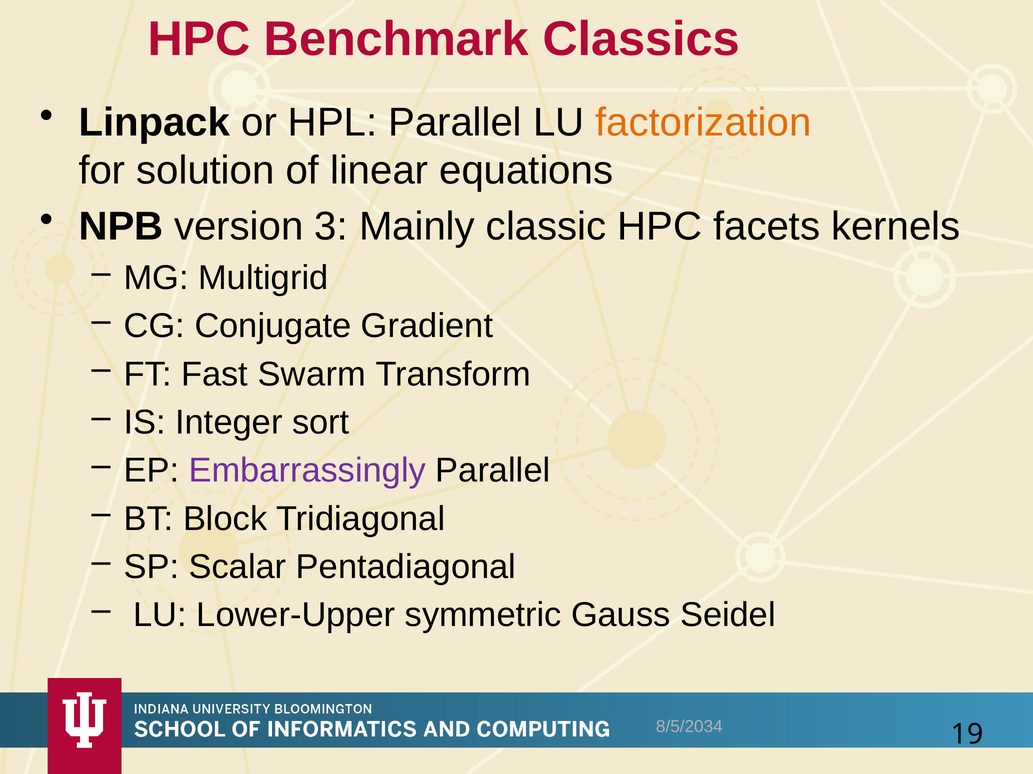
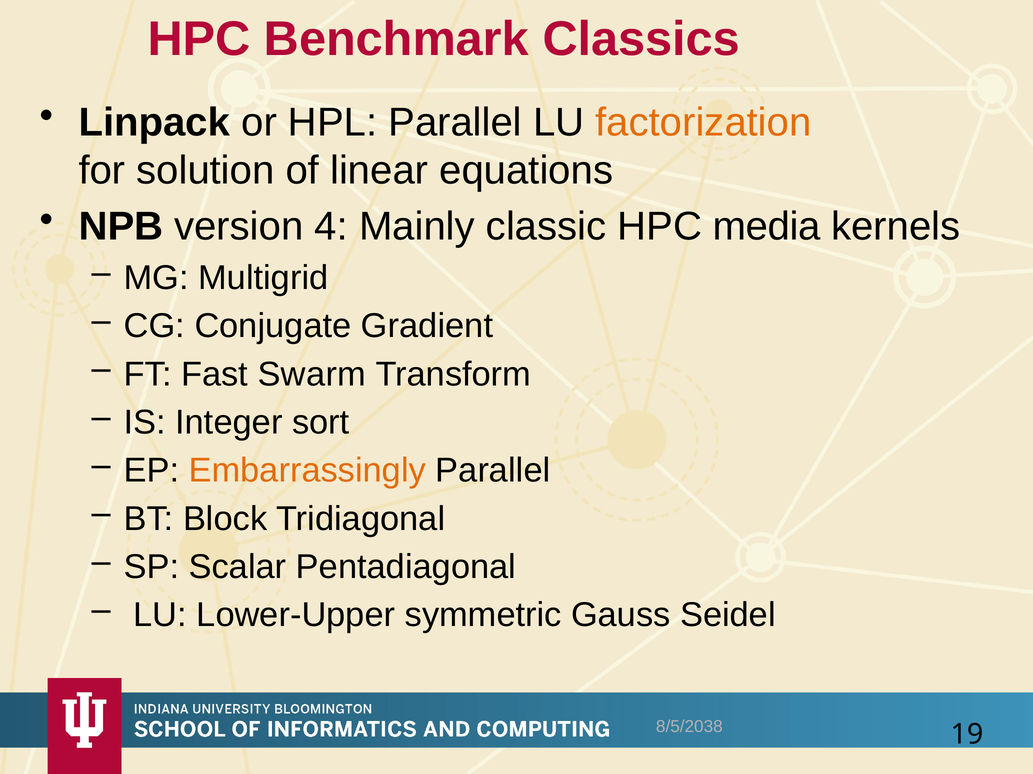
3: 3 -> 4
facets: facets -> media
Embarrassingly colour: purple -> orange
8/5/2034: 8/5/2034 -> 8/5/2038
